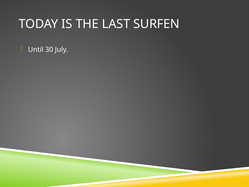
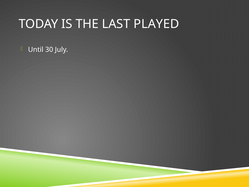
SURFEN: SURFEN -> PLAYED
